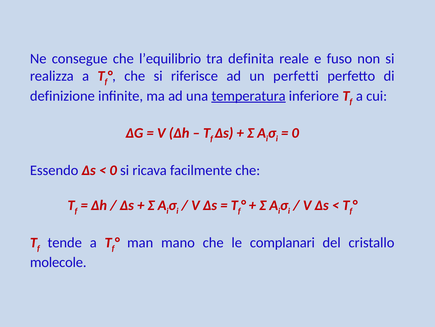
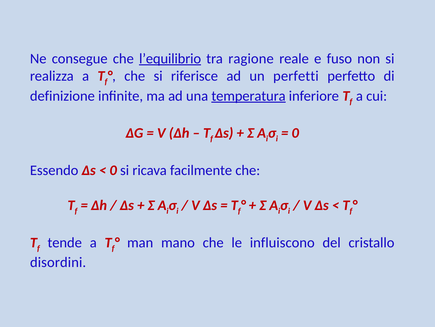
l’equilibrio underline: none -> present
definita: definita -> ragione
complanari: complanari -> influiscono
molecole: molecole -> disordini
